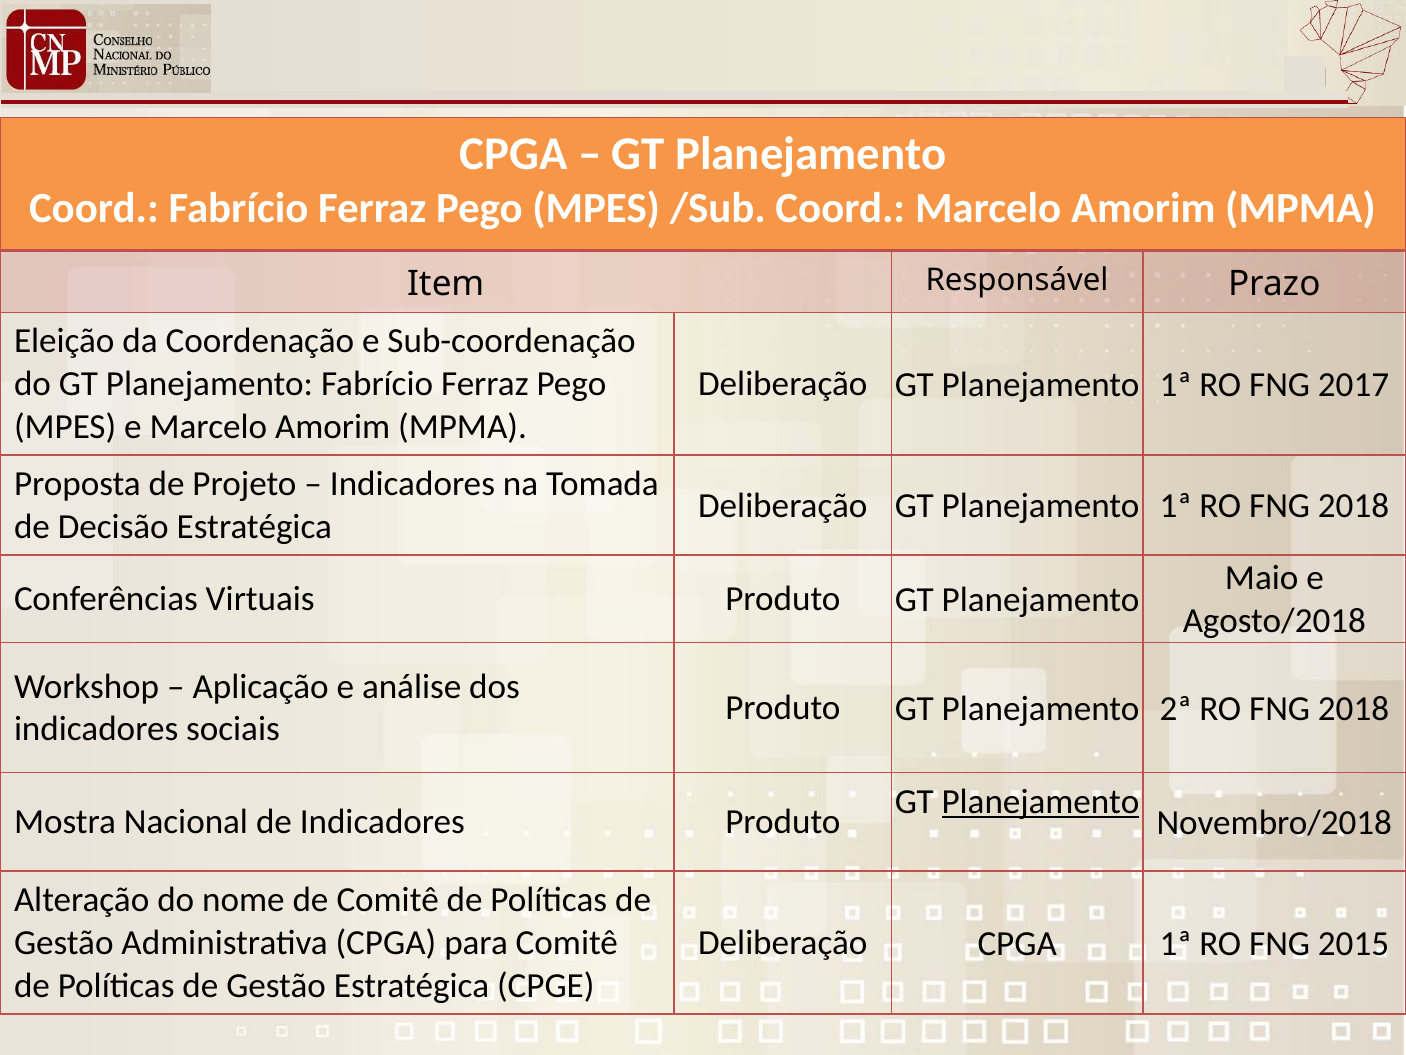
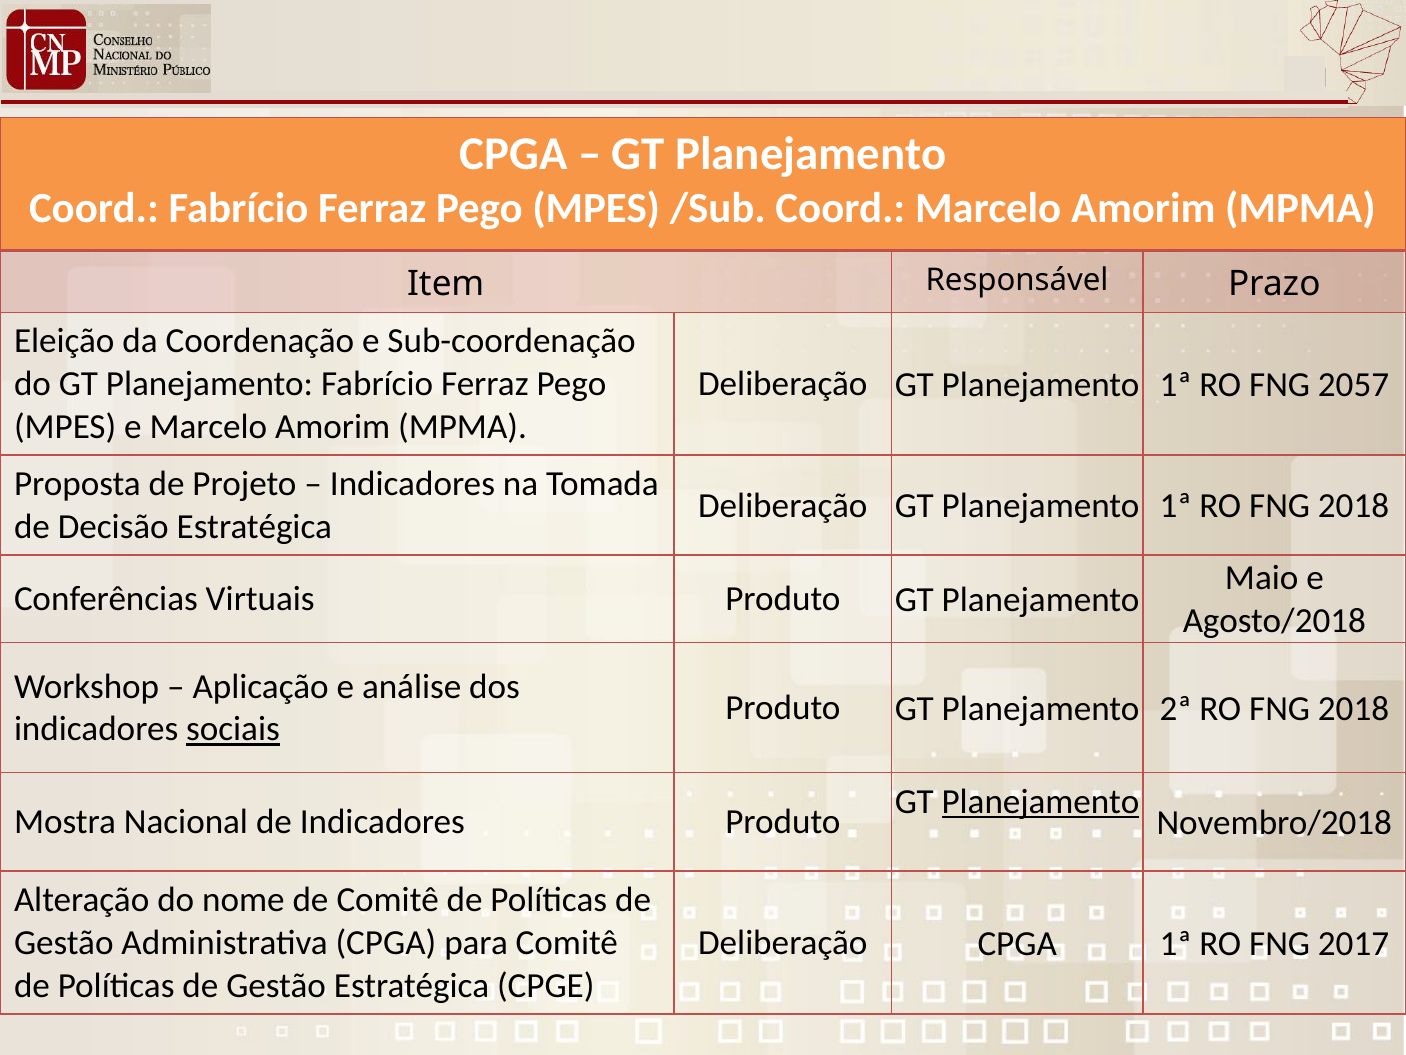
2017: 2017 -> 2057
sociais underline: none -> present
2015: 2015 -> 2017
